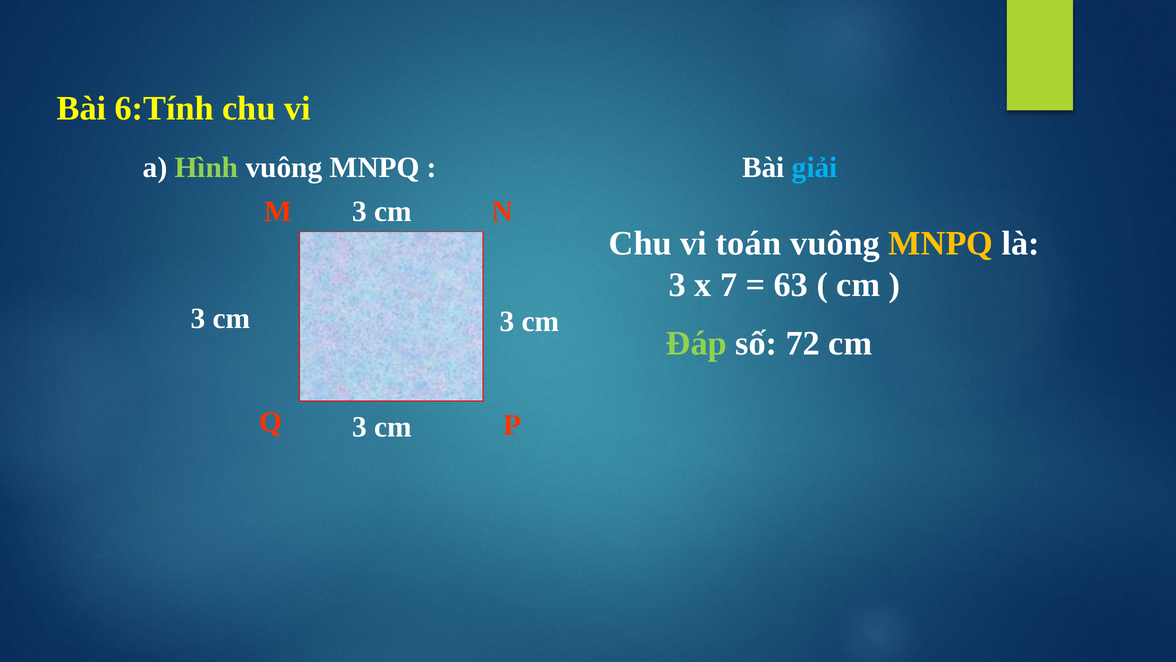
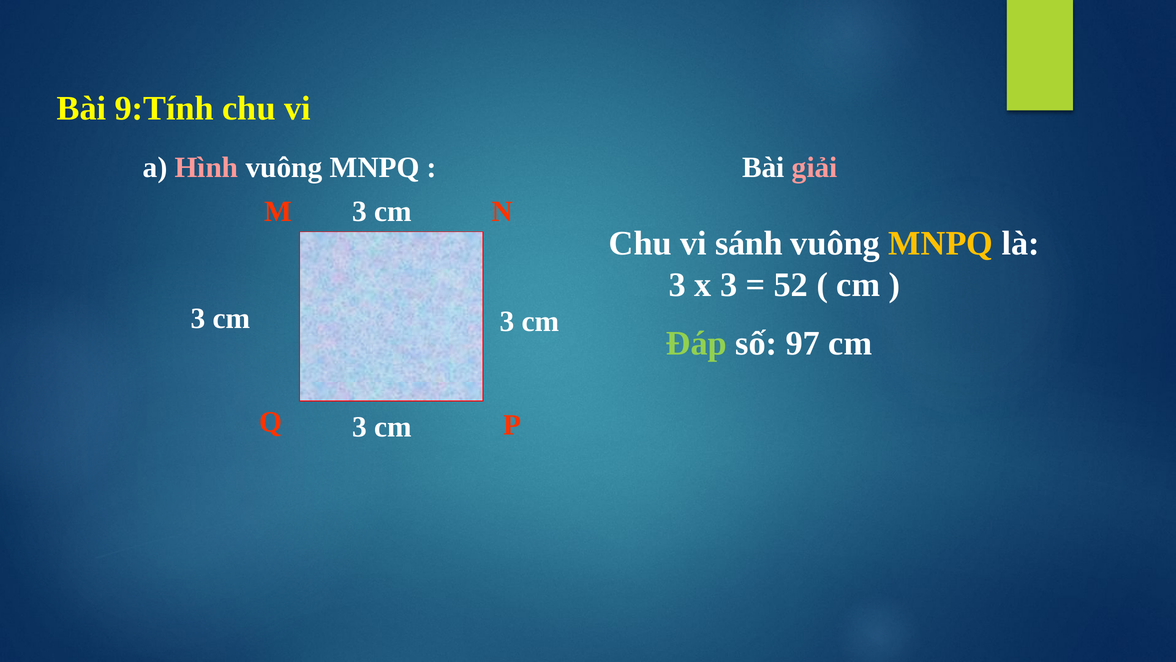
6:Tính: 6:Tính -> 9:Tính
Hình colour: light green -> pink
giải colour: light blue -> pink
toán: toán -> sánh
x 7: 7 -> 3
63: 63 -> 52
72: 72 -> 97
